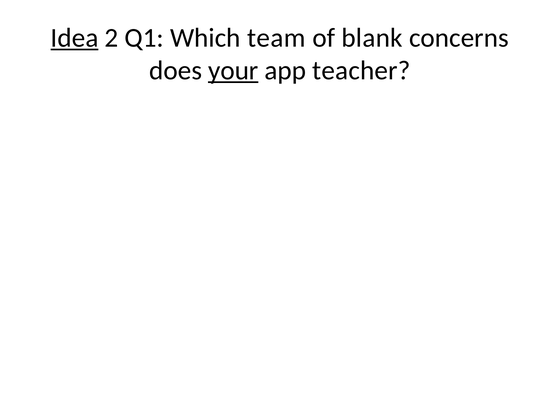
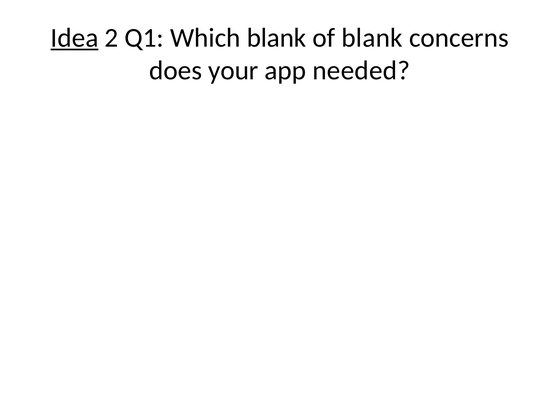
Which team: team -> blank
your underline: present -> none
teacher: teacher -> needed
